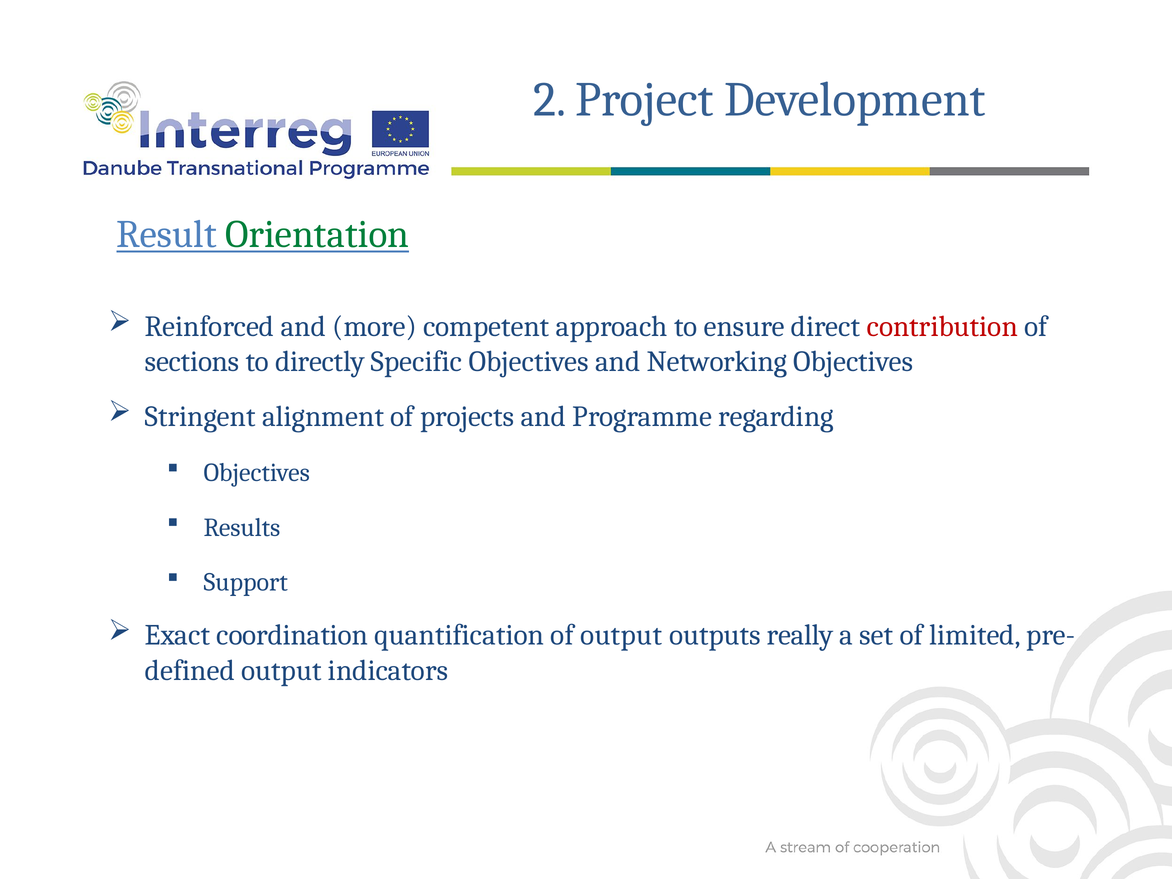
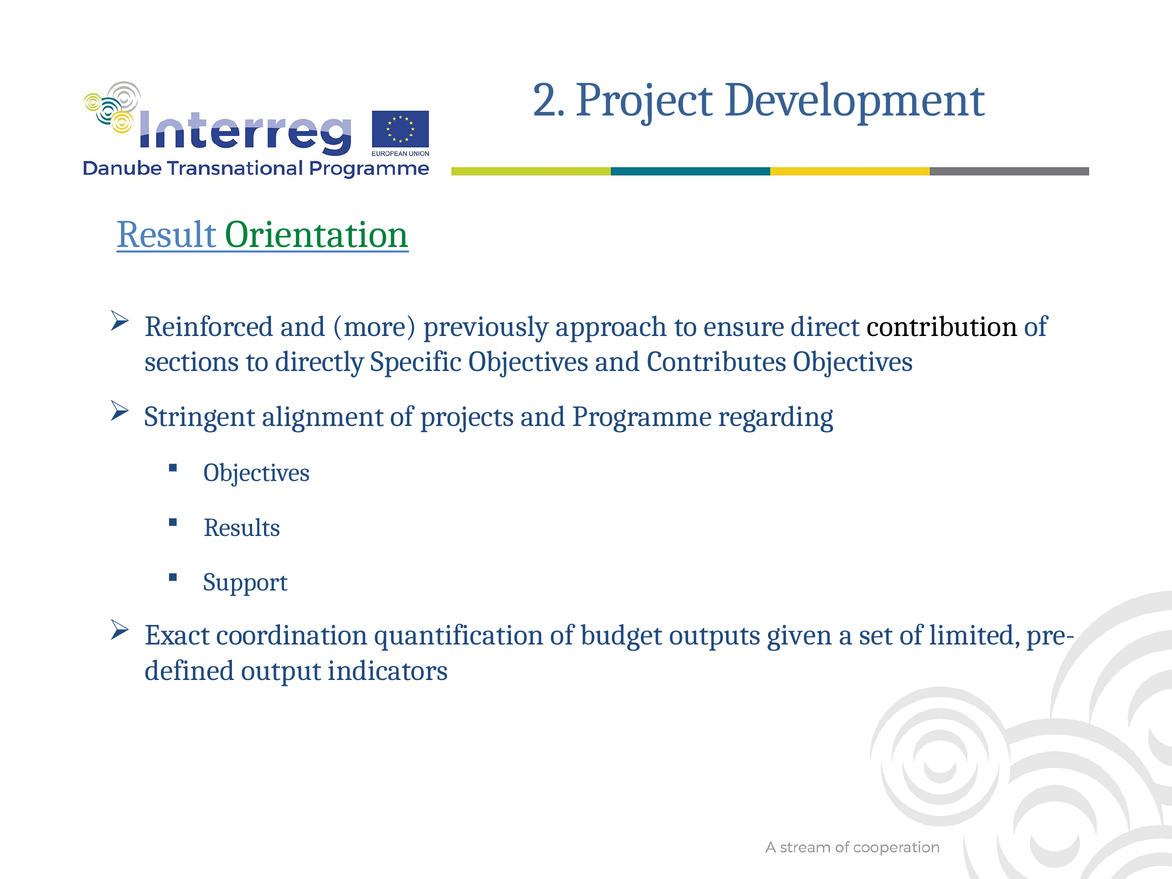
competent: competent -> previously
contribution colour: red -> black
Networking: Networking -> Contributes
of output: output -> budget
really: really -> given
